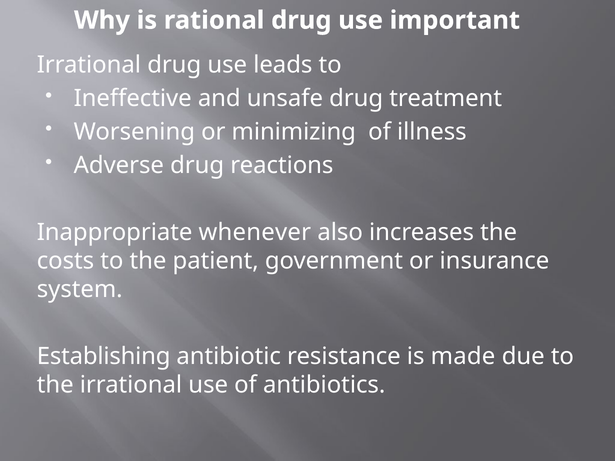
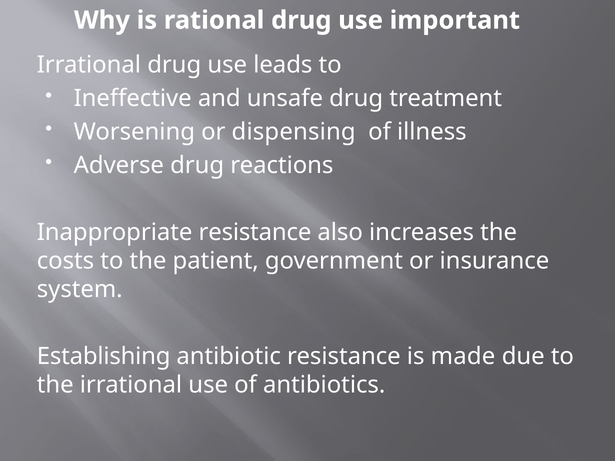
minimizing: minimizing -> dispensing
Inappropriate whenever: whenever -> resistance
